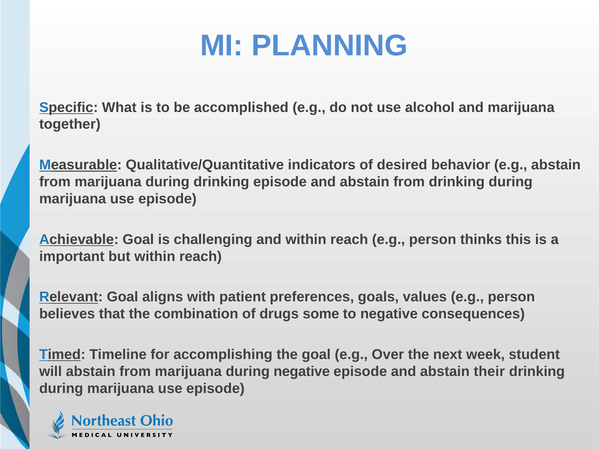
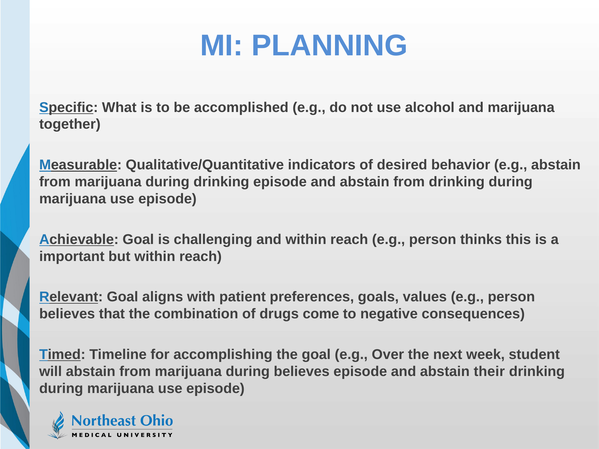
some: some -> come
during negative: negative -> believes
